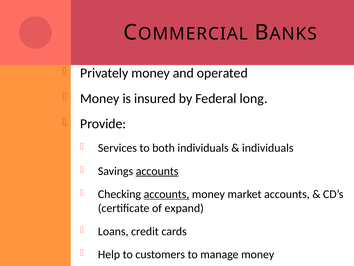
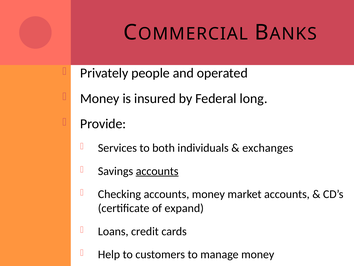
Privately money: money -> people
individuals at (268, 148): individuals -> exchanges
accounts at (167, 194) underline: present -> none
